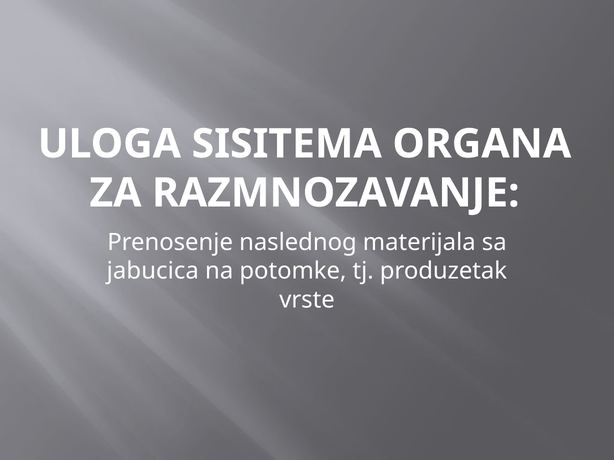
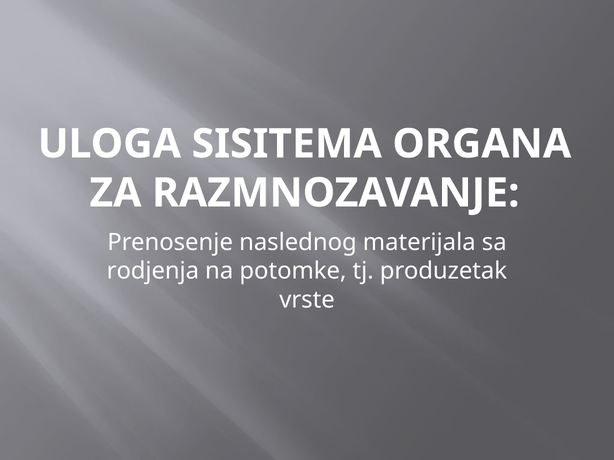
jabucica: jabucica -> rodjenja
